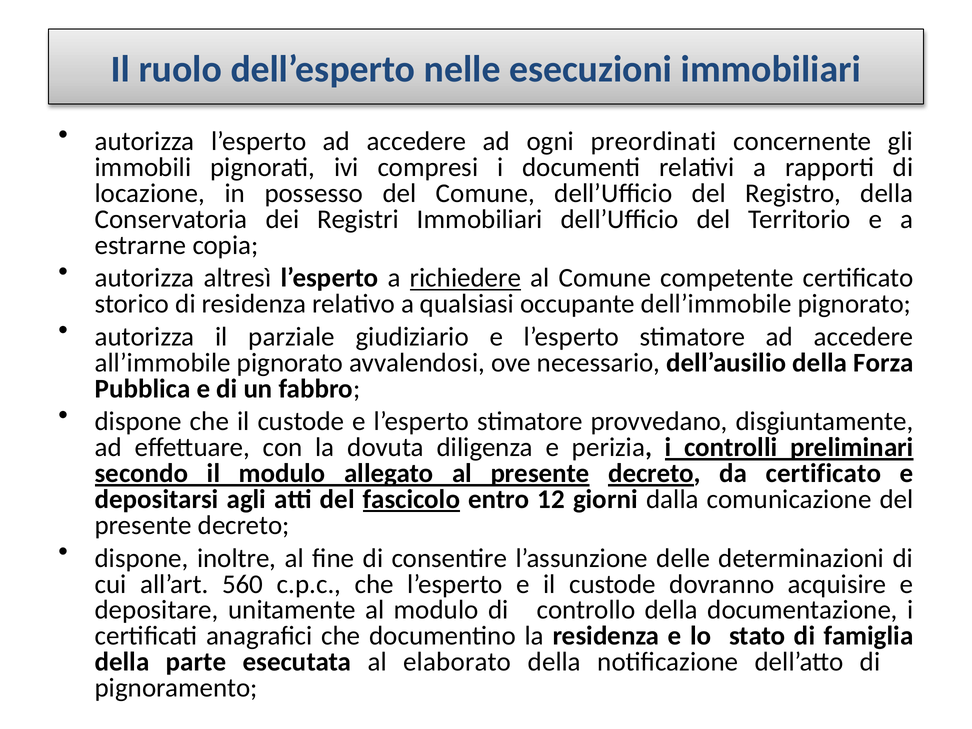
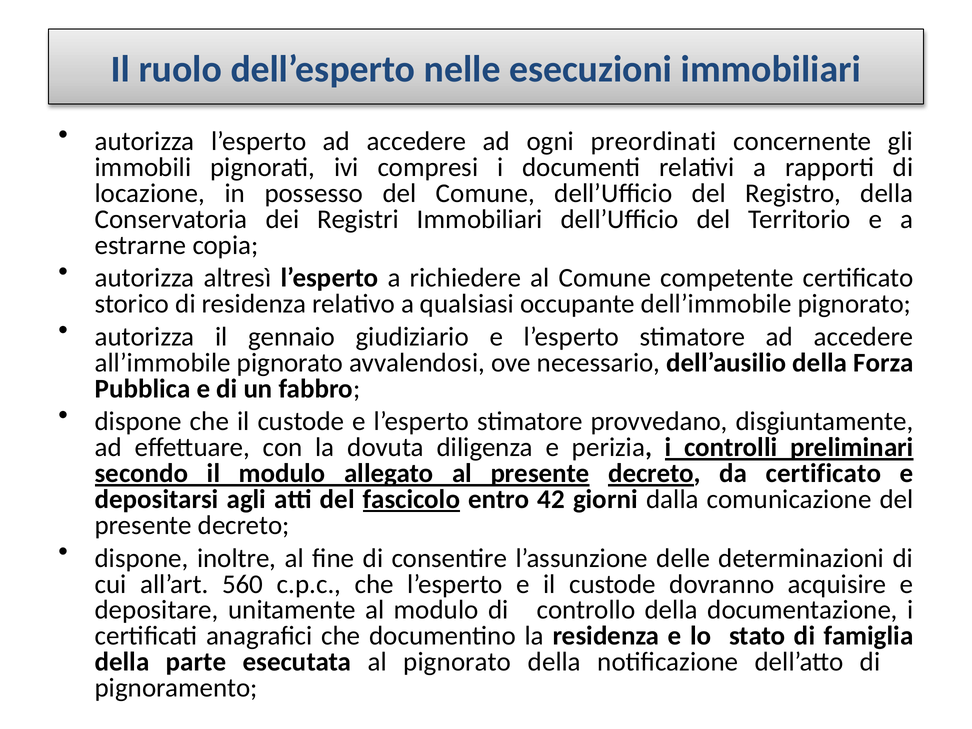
richiedere underline: present -> none
parziale: parziale -> gennaio
12: 12 -> 42
al elaborato: elaborato -> pignorato
